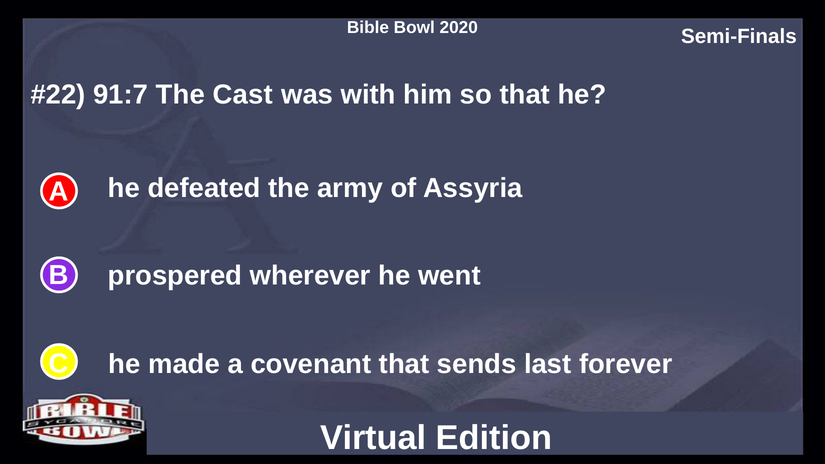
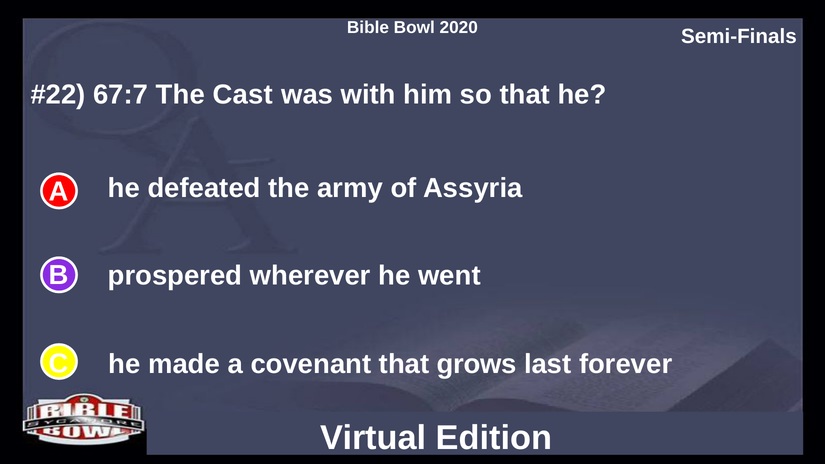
91:7: 91:7 -> 67:7
sends: sends -> grows
